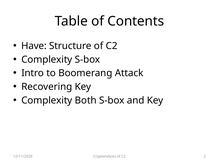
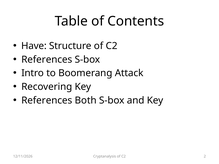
Complexity at (47, 60): Complexity -> References
Complexity at (47, 100): Complexity -> References
